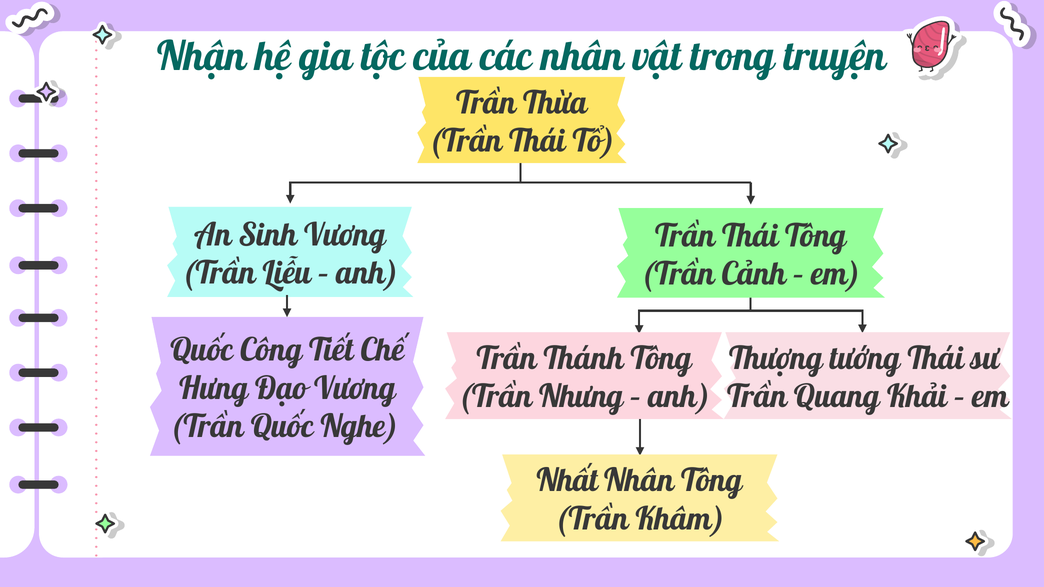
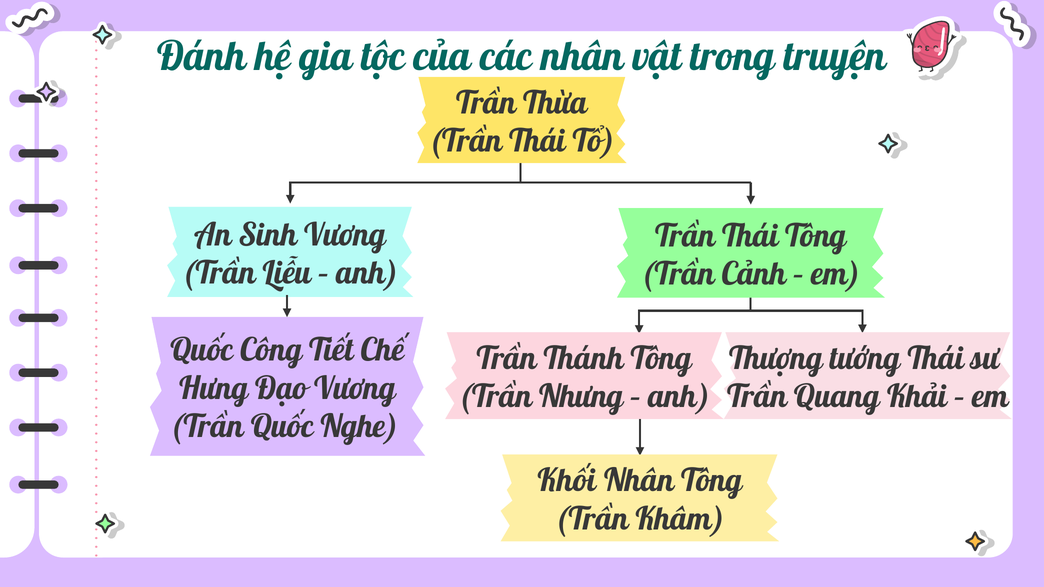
Nhận: Nhận -> Đánh
Nhất: Nhất -> Khối
